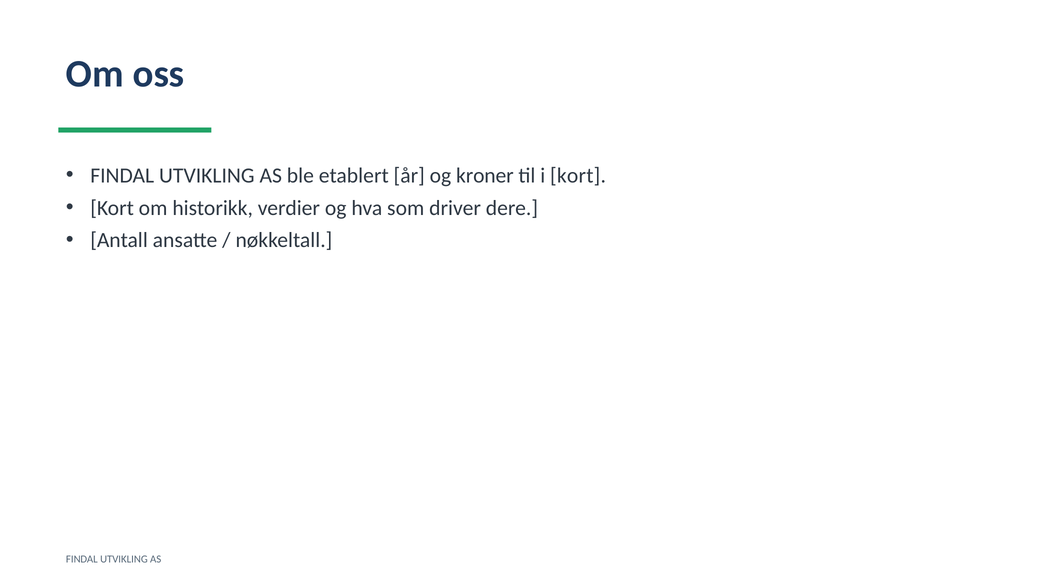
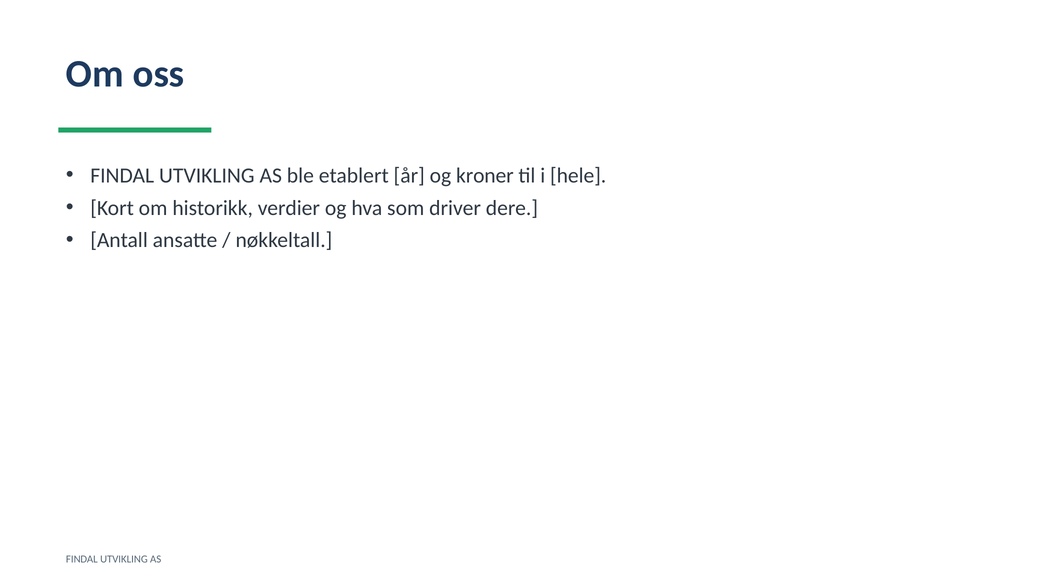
i kort: kort -> hele
